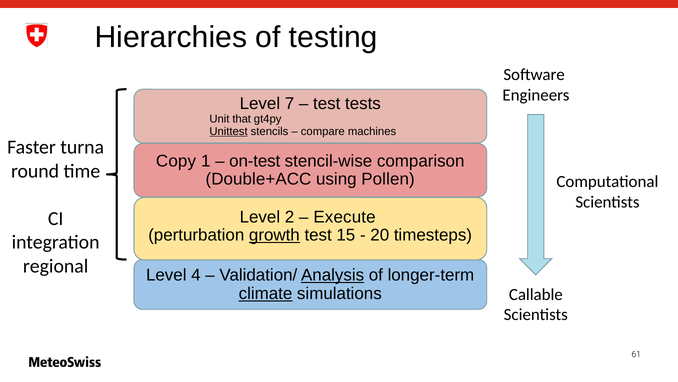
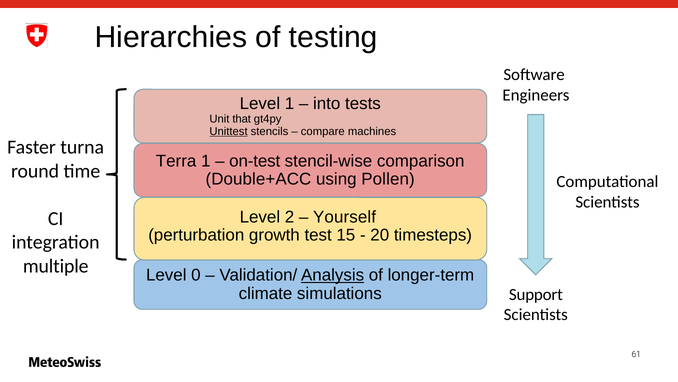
Level 7: 7 -> 1
test at (327, 104): test -> into
Copy: Copy -> Terra
Execute: Execute -> Yourself
growth underline: present -> none
regional: regional -> multiple
4: 4 -> 0
climate underline: present -> none
Callable: Callable -> Support
